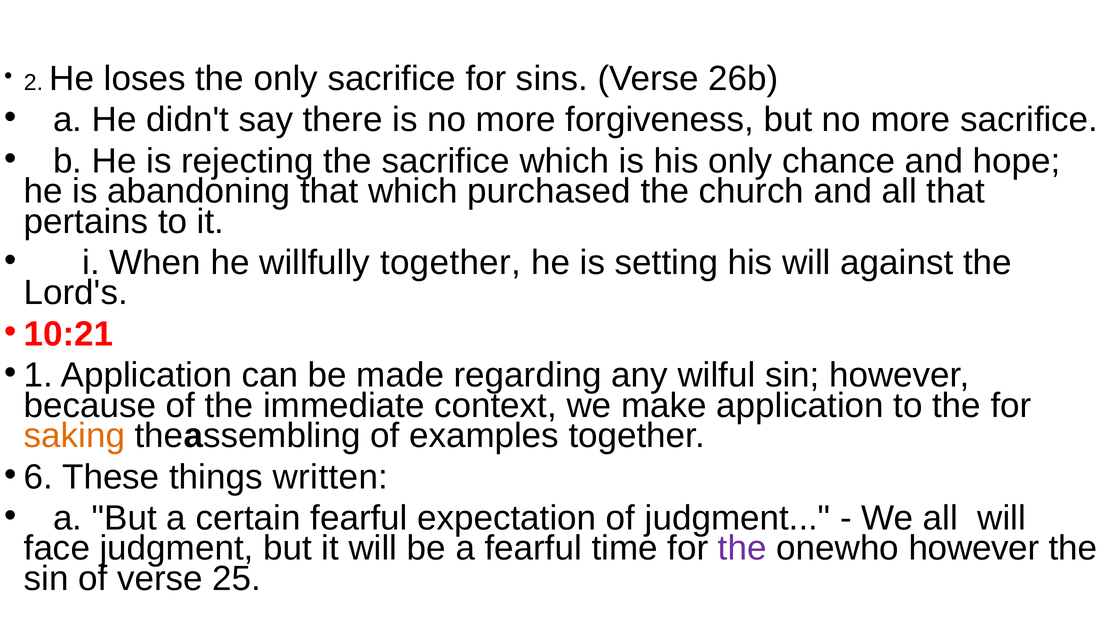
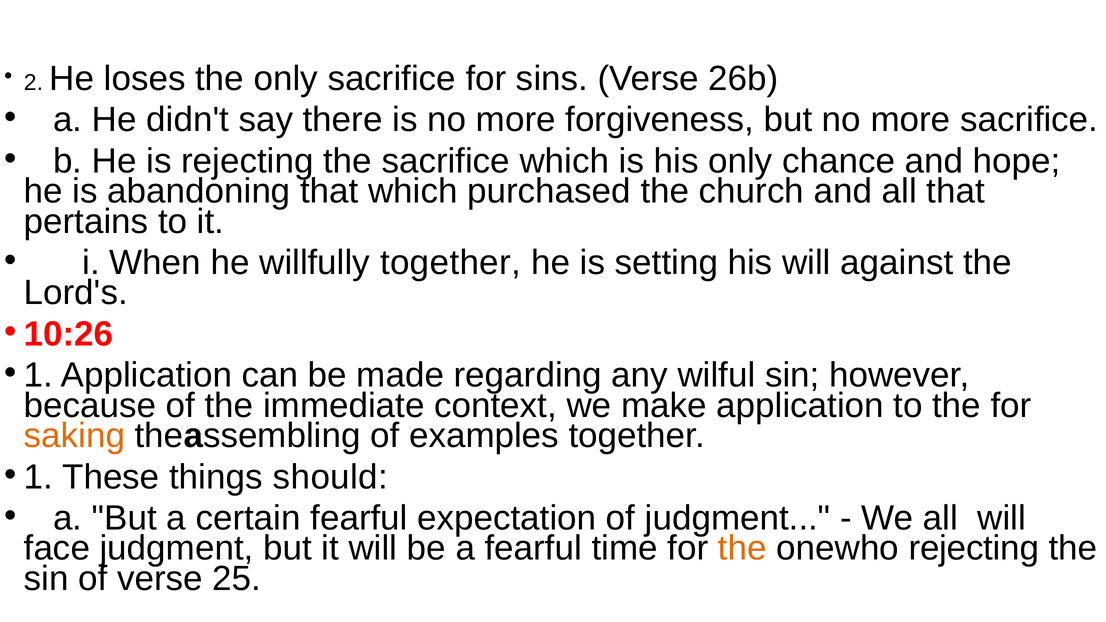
10:21: 10:21 -> 10:26
6 at (38, 477): 6 -> 1
written: written -> should
the at (742, 549) colour: purple -> orange
onewho however: however -> rejecting
